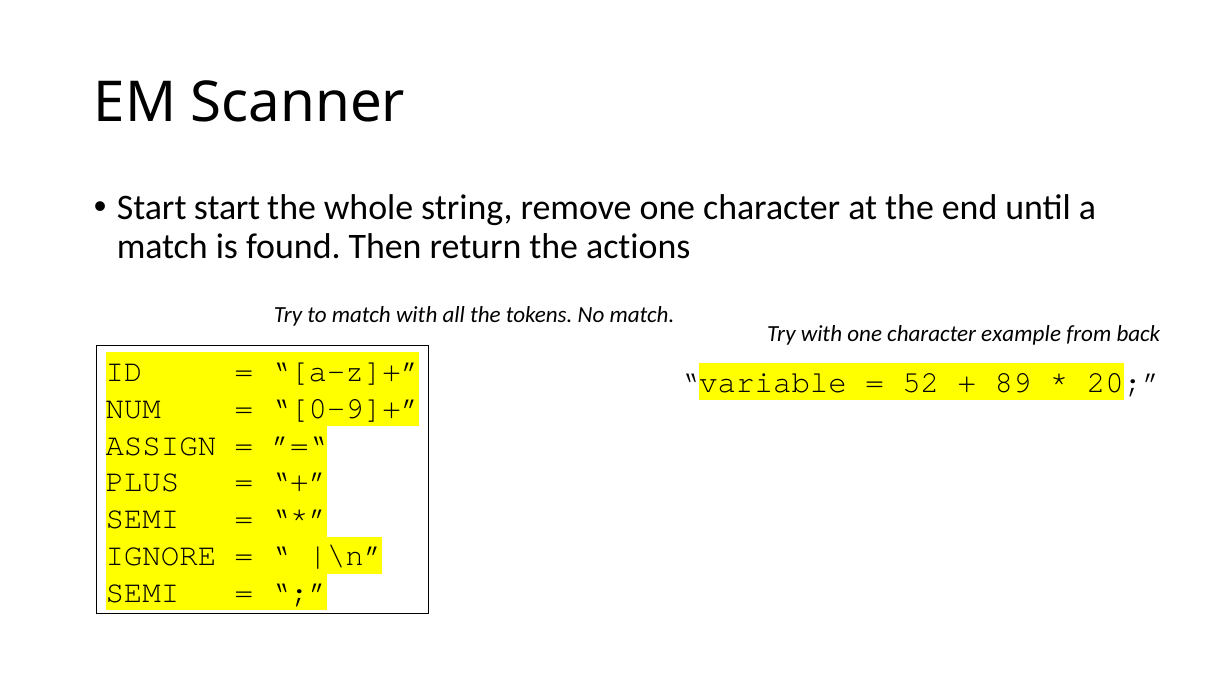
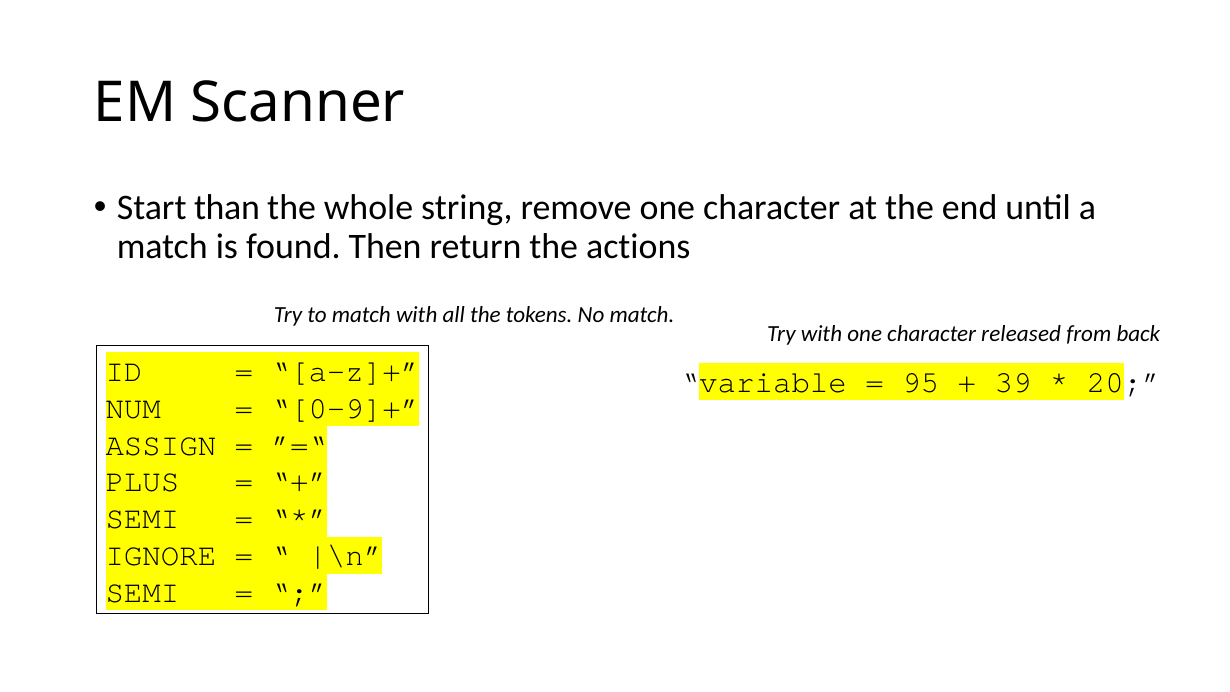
Start start: start -> than
example: example -> released
52: 52 -> 95
89: 89 -> 39
